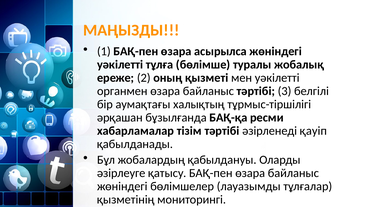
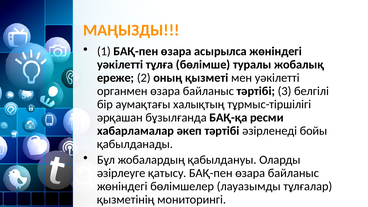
тізім: тізім -> әкеп
қауіп: қауіп -> бойы
